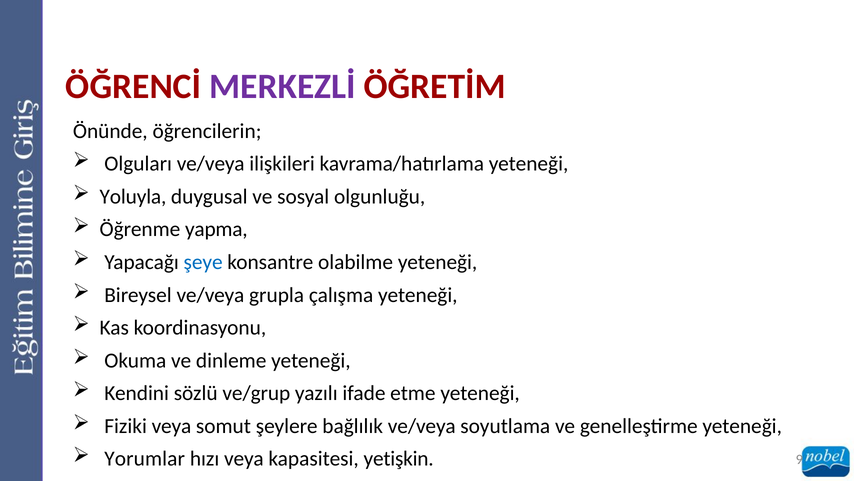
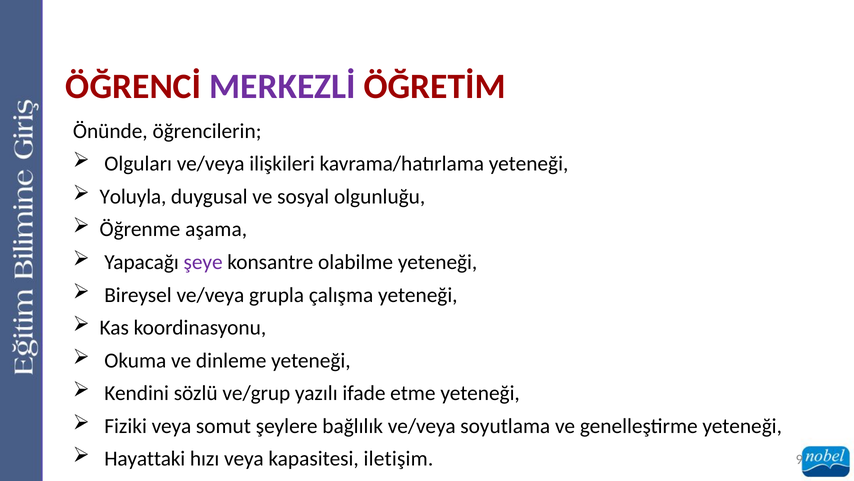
yapma: yapma -> aşama
şeye colour: blue -> purple
Yorumlar: Yorumlar -> Hayattaki
yetişkin: yetişkin -> iletişim
